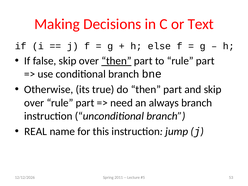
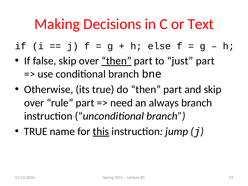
to rule: rule -> just
REAL at (36, 131): REAL -> TRUE
this underline: none -> present
